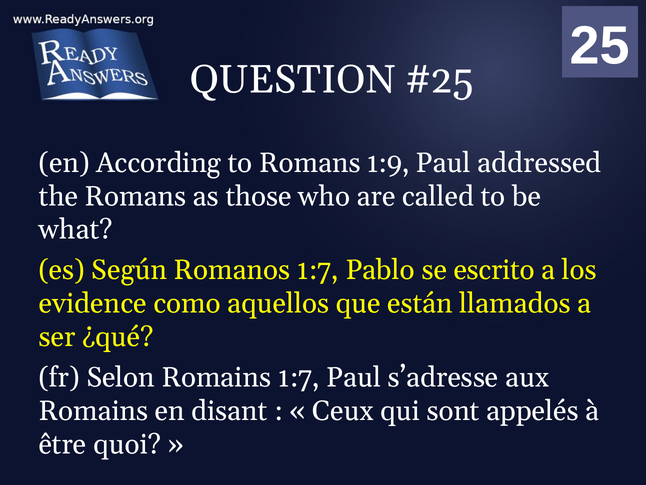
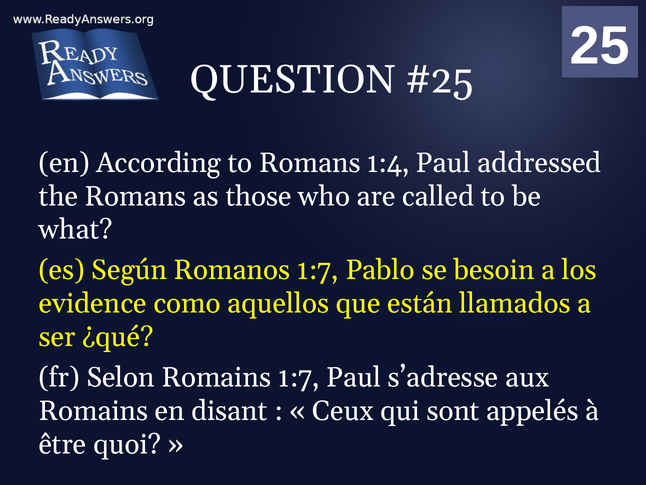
1:9: 1:9 -> 1:4
escrito: escrito -> besoin
